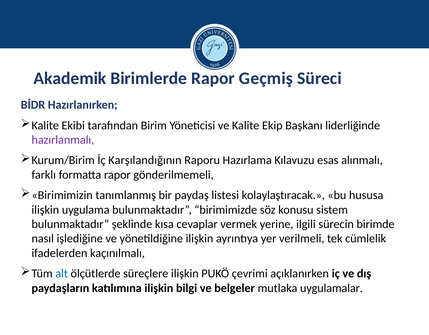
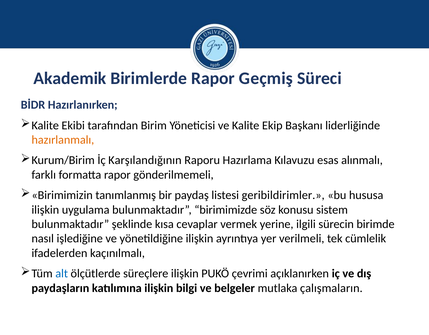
hazırlanmalı colour: purple -> orange
kolaylaştıracak: kolaylaştıracak -> geribildirimler
uygulamalar: uygulamalar -> çalışmaların
